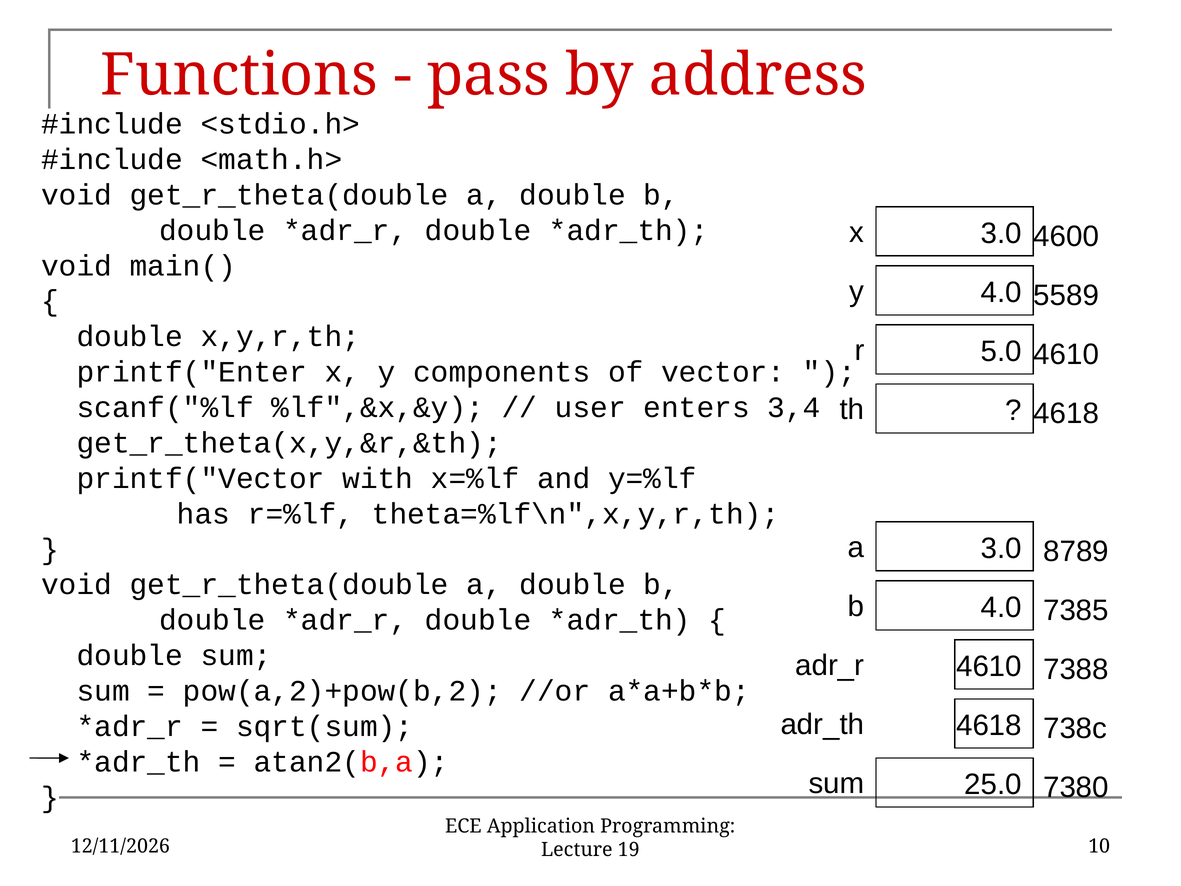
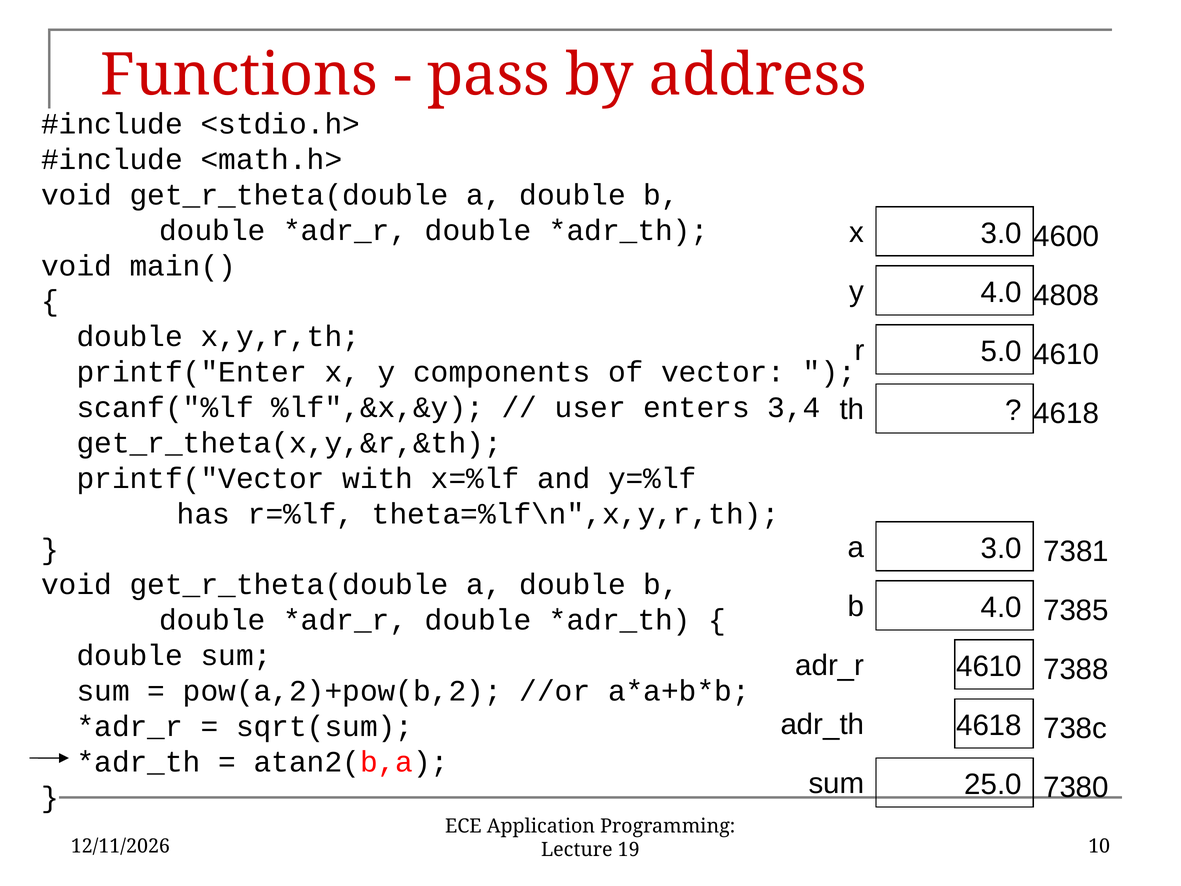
5589: 5589 -> 4808
8789: 8789 -> 7381
